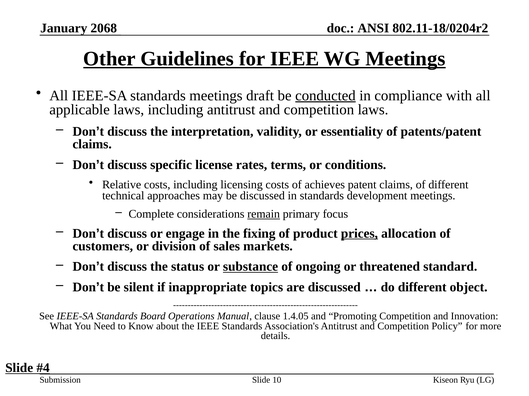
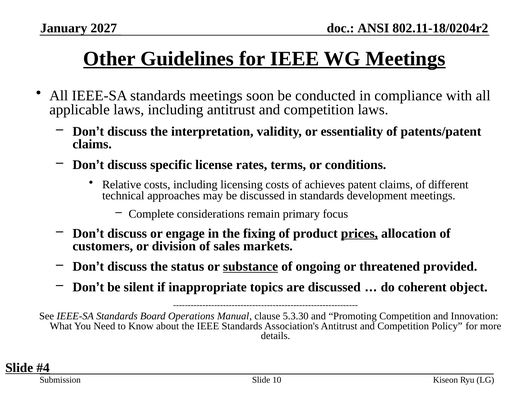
2068: 2068 -> 2027
draft: draft -> soon
conducted underline: present -> none
remain underline: present -> none
standard: standard -> provided
do different: different -> coherent
1.4.05: 1.4.05 -> 5.3.30
